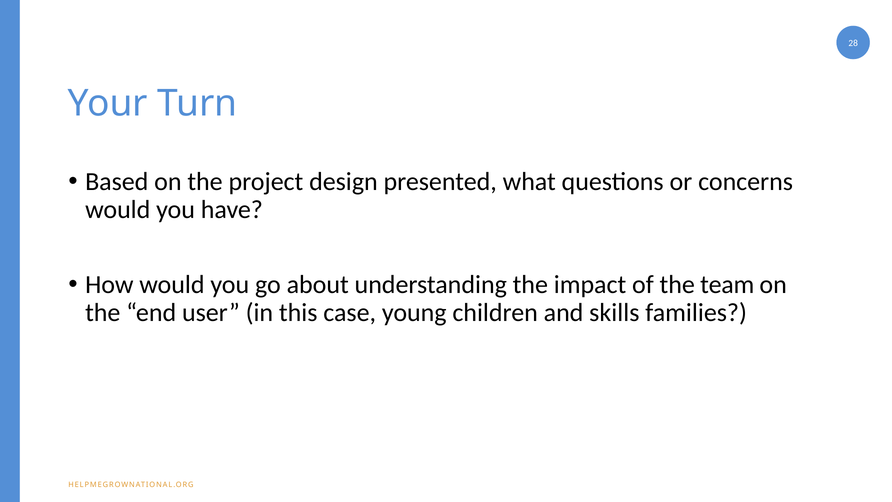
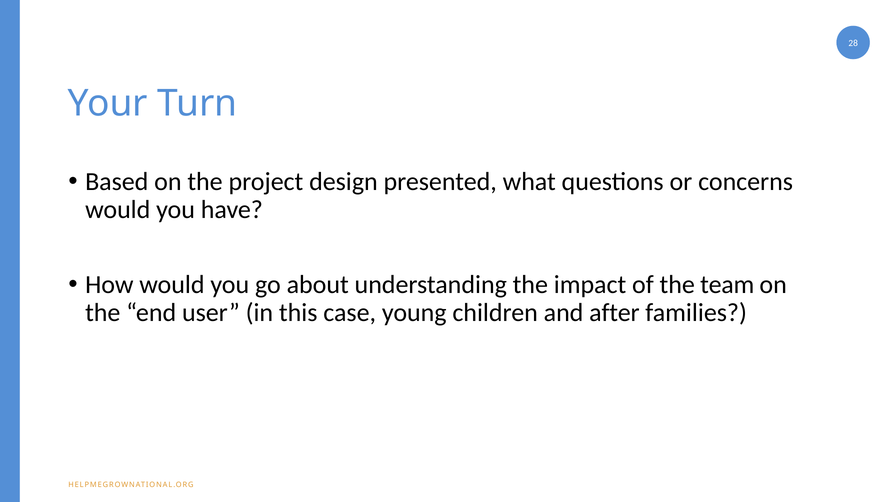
skills: skills -> after
